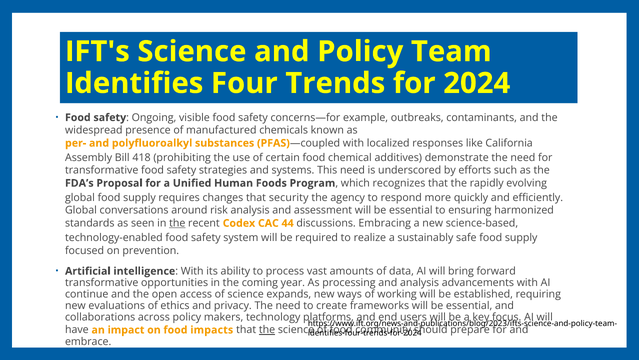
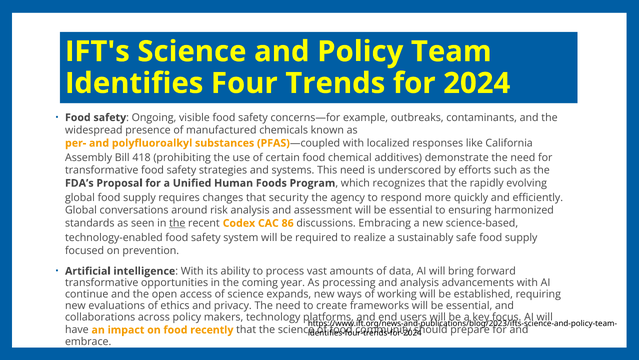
44: 44 -> 86
impacts: impacts -> recently
the at (267, 329) underline: present -> none
